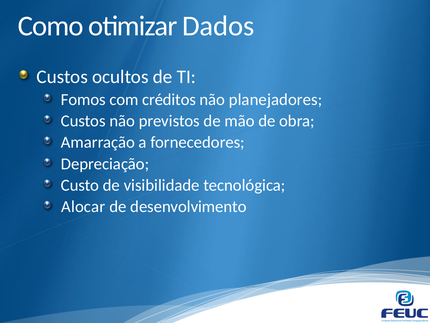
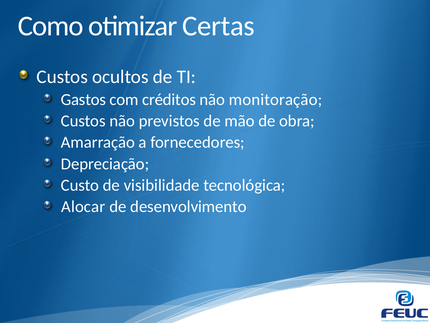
Dados: Dados -> Certas
Fomos: Fomos -> Gastos
planejadores: planejadores -> monitoração
